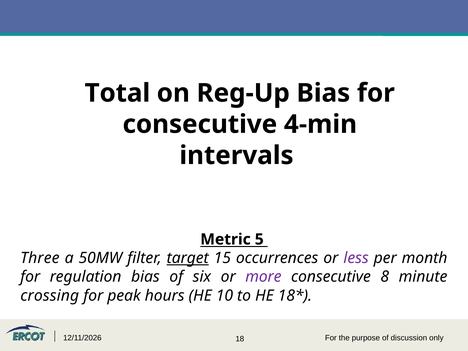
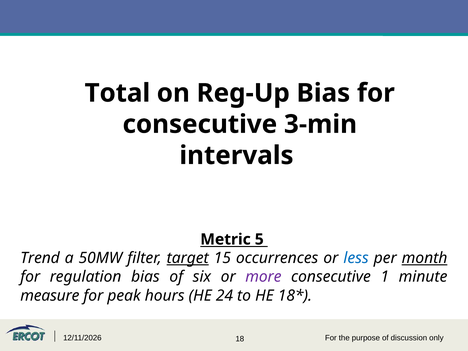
4-min: 4-min -> 3-min
Three: Three -> Trend
less colour: purple -> blue
month underline: none -> present
8: 8 -> 1
crossing: crossing -> measure
10: 10 -> 24
